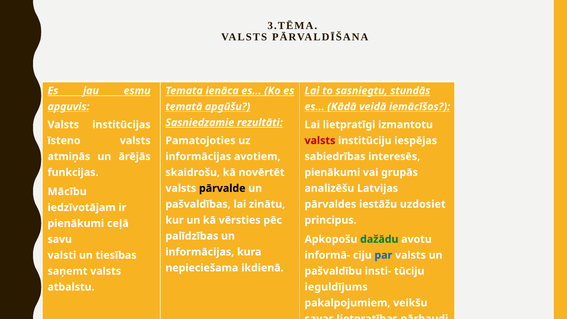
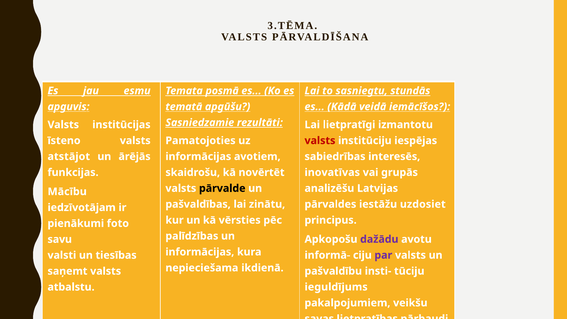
ienāca: ienāca -> posmā
atmiņās: atmiņās -> atstājot
pienākumi at (332, 172): pienākumi -> inovatīvas
ceļā: ceļā -> foto
dažādu colour: green -> purple
par colour: blue -> purple
